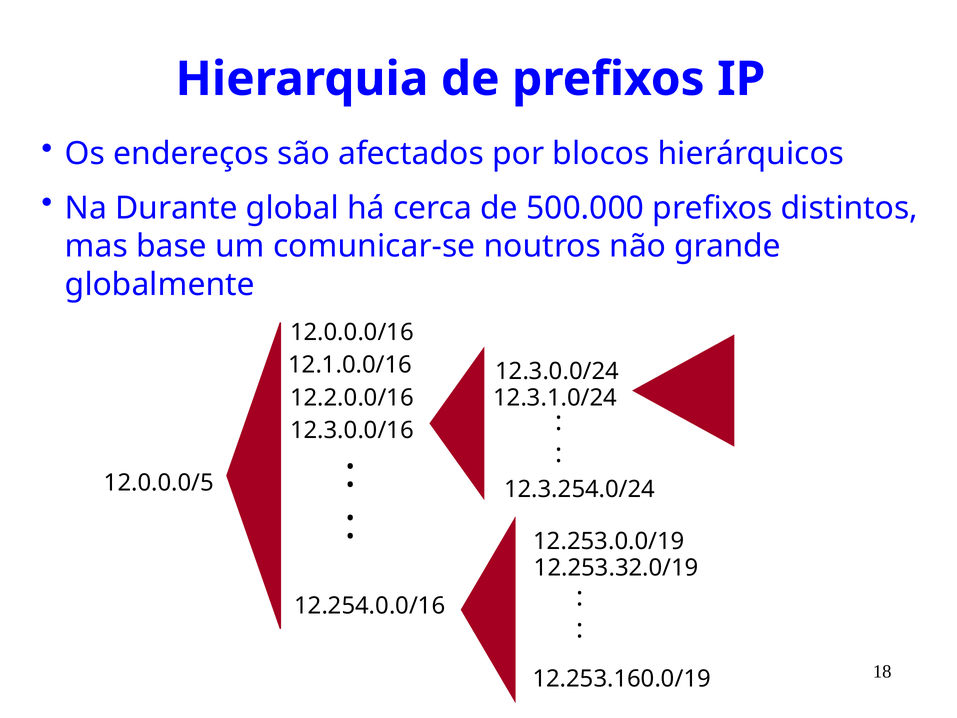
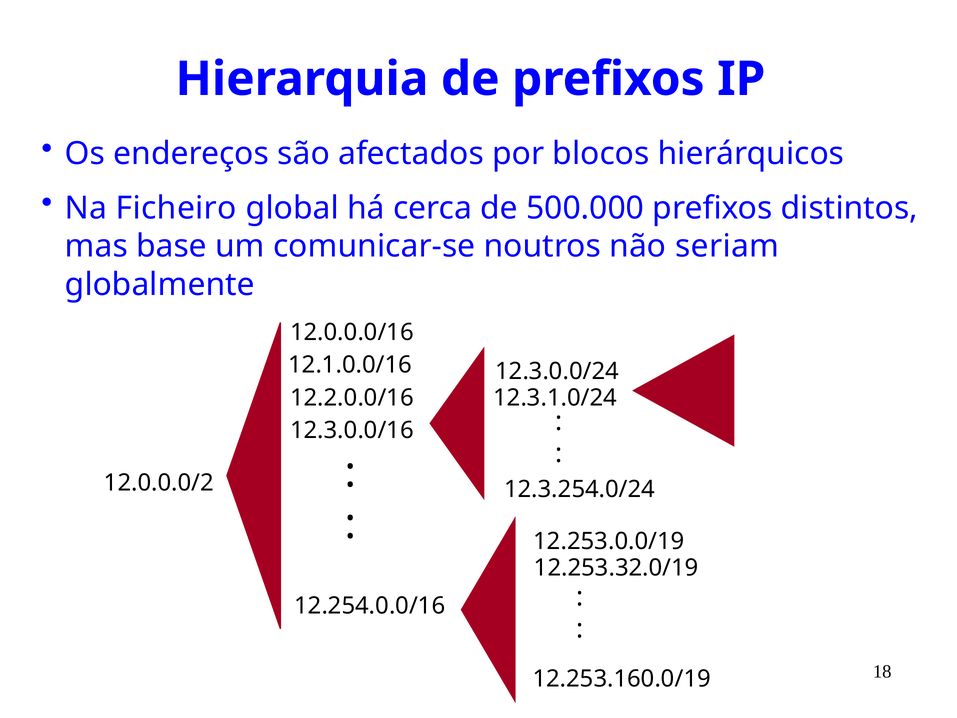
Durante: Durante -> Ficheiro
grande: grande -> seriam
12.0.0.0/5: 12.0.0.0/5 -> 12.0.0.0/2
